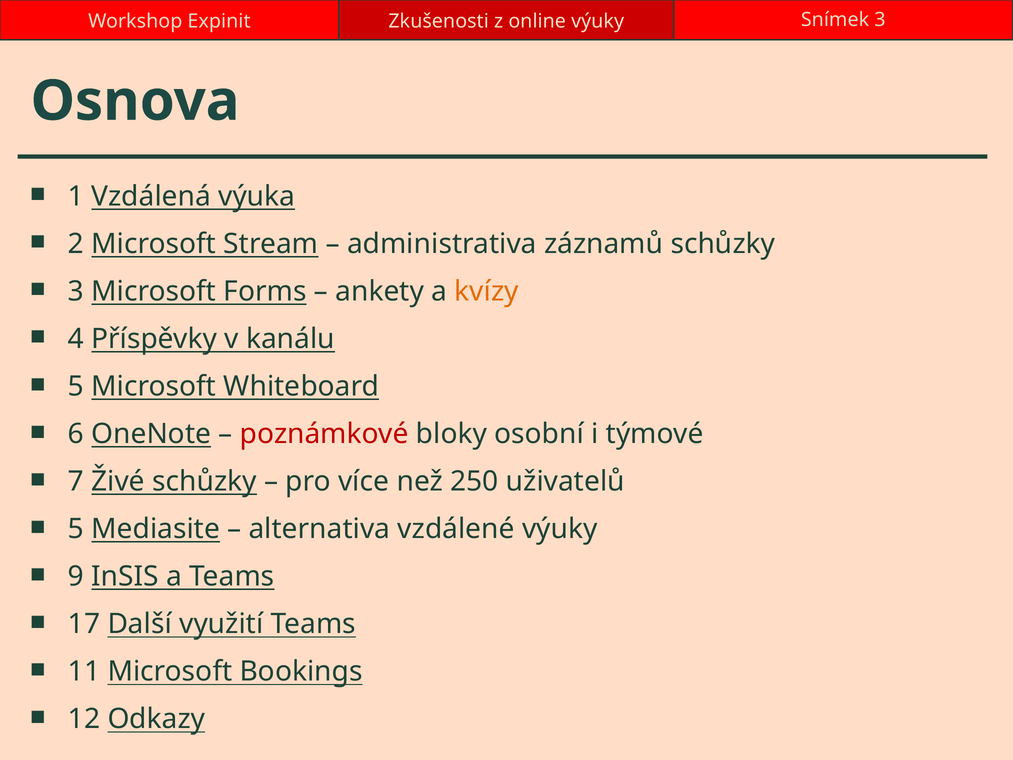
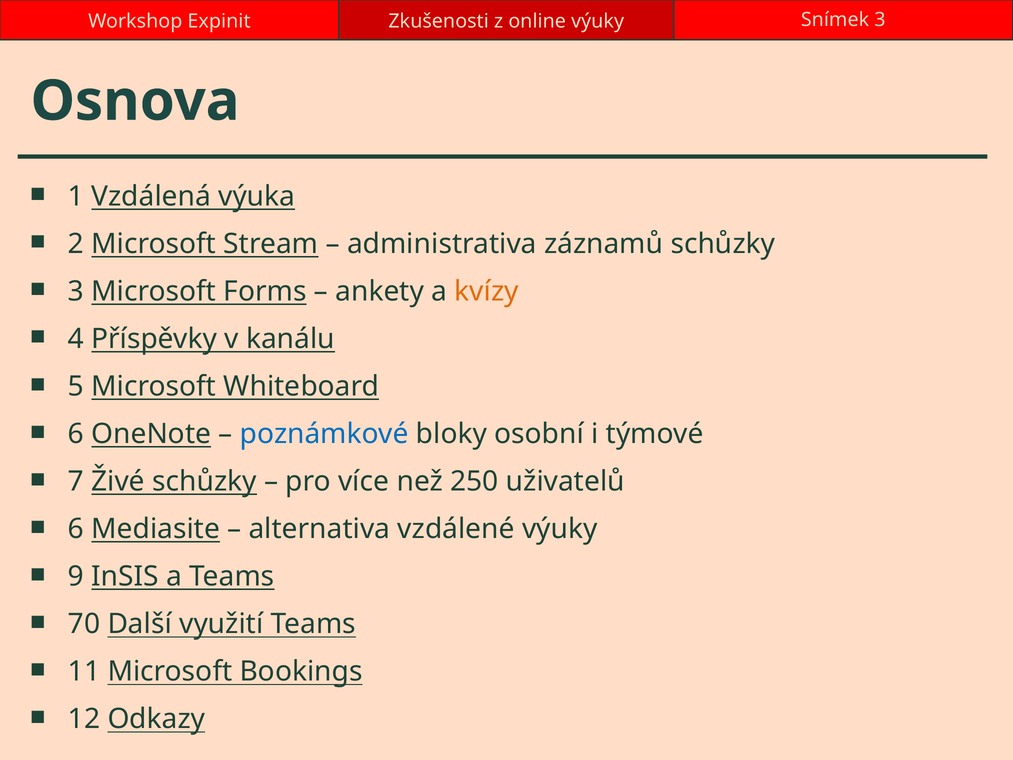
poznámkové colour: red -> blue
5 at (76, 529): 5 -> 6
17: 17 -> 70
